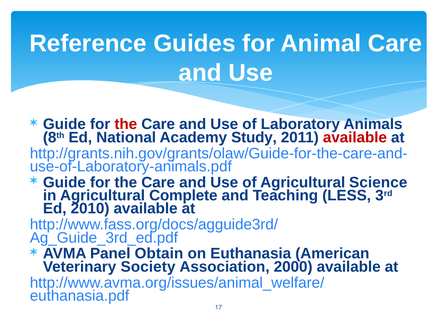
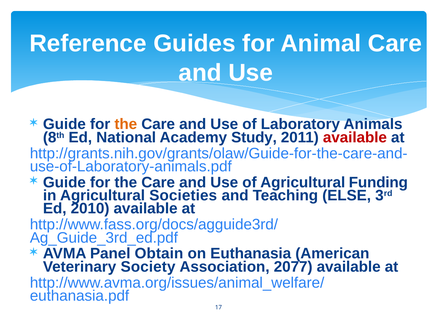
the at (126, 124) colour: red -> orange
Science: Science -> Funding
Complete: Complete -> Societies
LESS: LESS -> ELSE
2000: 2000 -> 2077
